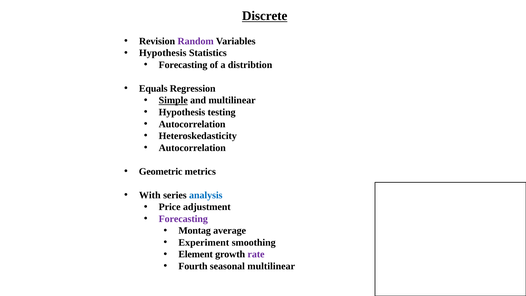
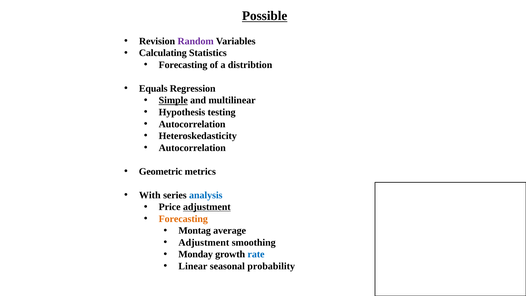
Discrete: Discrete -> Possible
Hypothesis at (163, 53): Hypothesis -> Calculating
adjustment at (207, 207) underline: none -> present
Forecasting at (183, 219) colour: purple -> orange
Experiment at (204, 242): Experiment -> Adjustment
Element: Element -> Monday
rate colour: purple -> blue
Fourth: Fourth -> Linear
seasonal multilinear: multilinear -> probability
